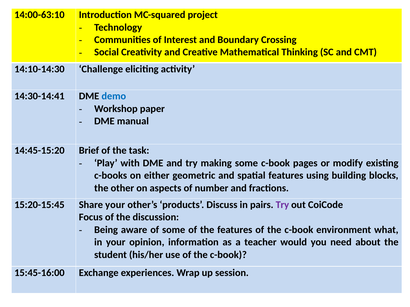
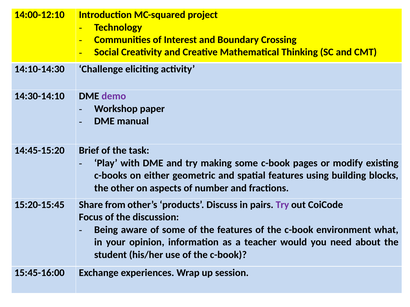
14:00-63:10: 14:00-63:10 -> 14:00-12:10
14:30-14:41: 14:30-14:41 -> 14:30-14:10
demo colour: blue -> purple
Share your: your -> from
